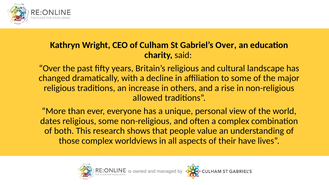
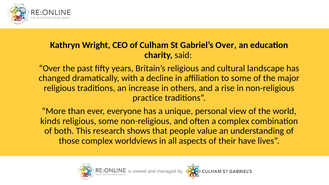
allowed: allowed -> practice
dates: dates -> kinds
